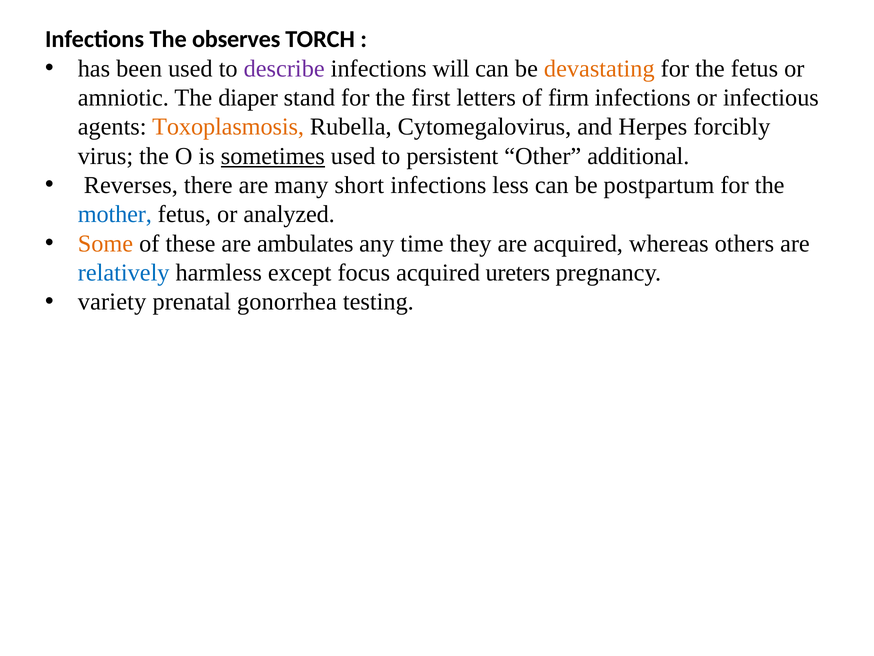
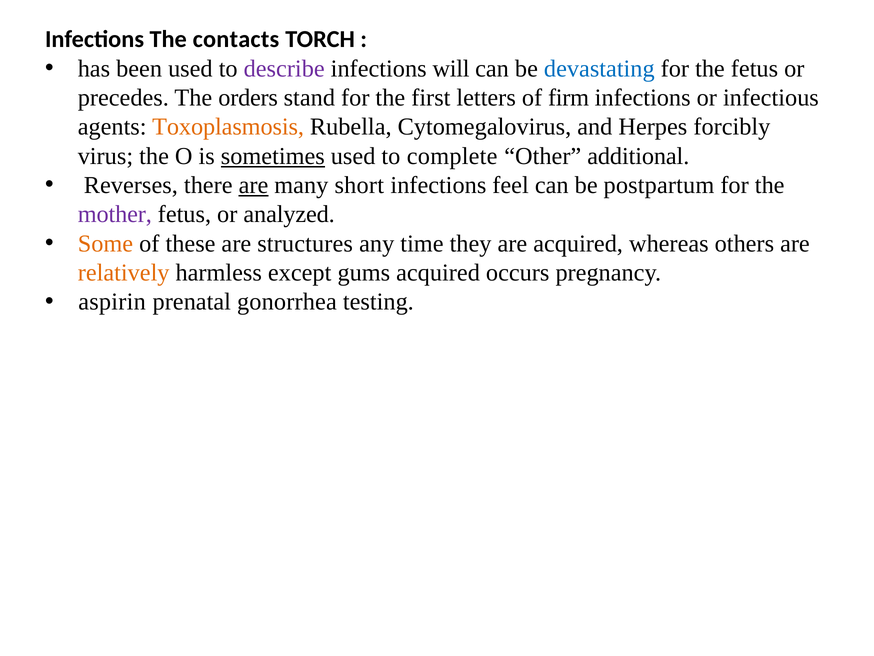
observes: observes -> contacts
devastating colour: orange -> blue
amniotic: amniotic -> precedes
diaper: diaper -> orders
persistent: persistent -> complete
are at (253, 185) underline: none -> present
less: less -> feel
mother colour: blue -> purple
ambulates: ambulates -> structures
relatively colour: blue -> orange
focus: focus -> gums
ureters: ureters -> occurs
variety: variety -> aspirin
